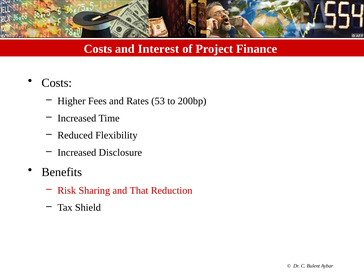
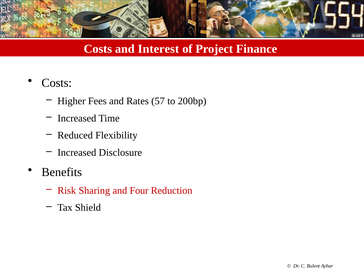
53: 53 -> 57
That: That -> Four
